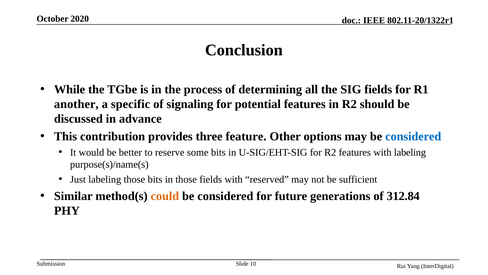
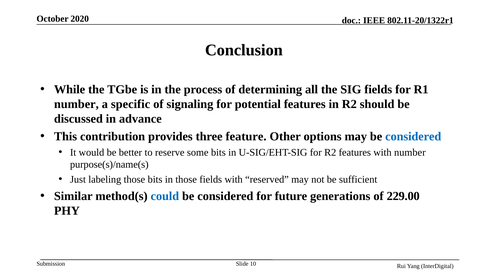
another at (76, 104): another -> number
with labeling: labeling -> number
could colour: orange -> blue
312.84: 312.84 -> 229.00
